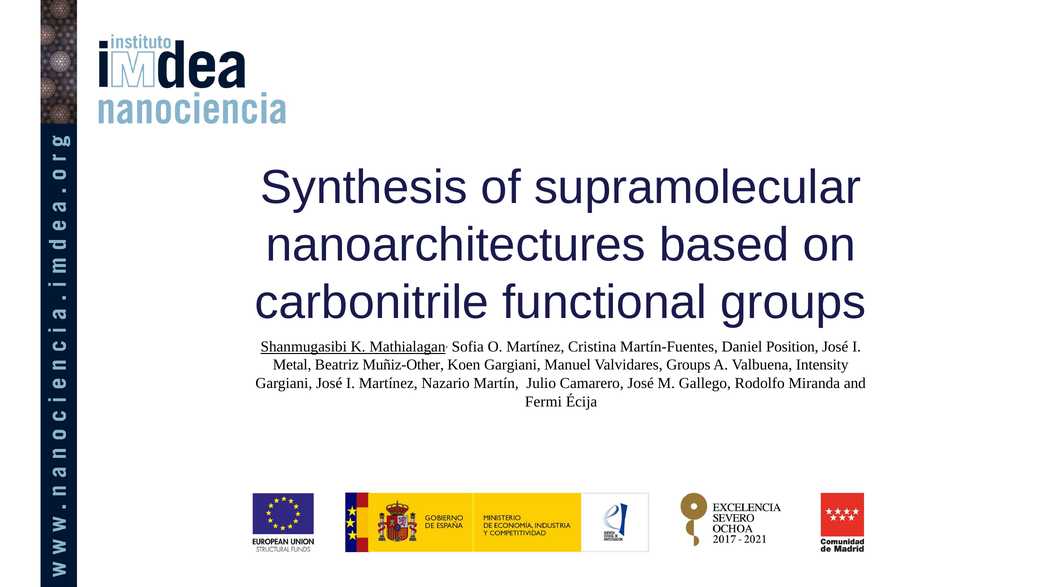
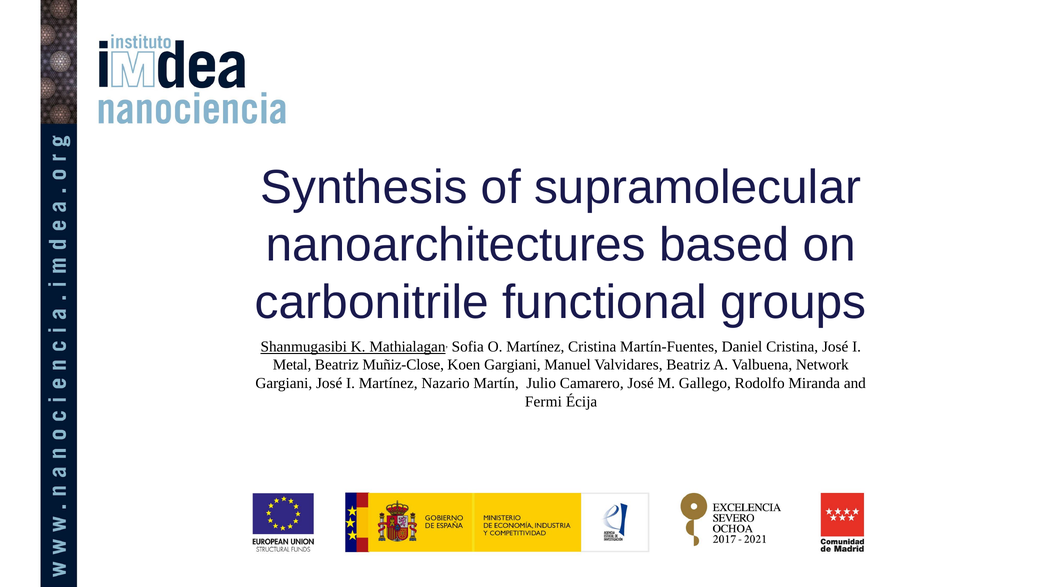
Daniel Position: Position -> Cristina
Muñiz-Other: Muñiz-Other -> Muñiz-Close
Valvidares Groups: Groups -> Beatriz
Intensity: Intensity -> Network
